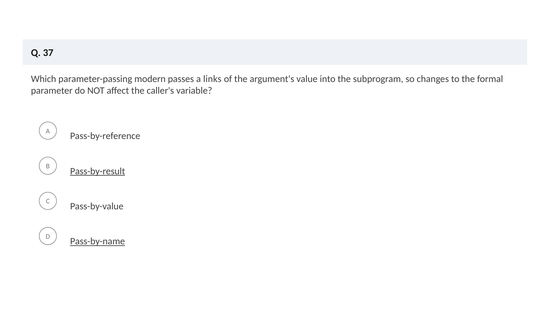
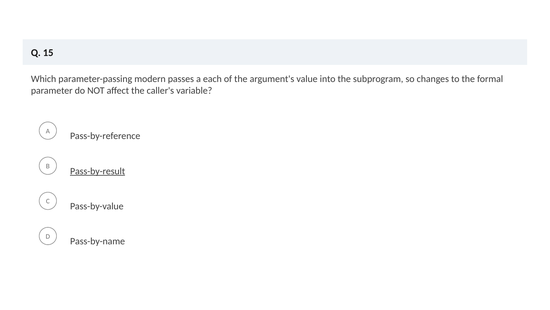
37: 37 -> 15
links: links -> each
Pass-by-name underline: present -> none
